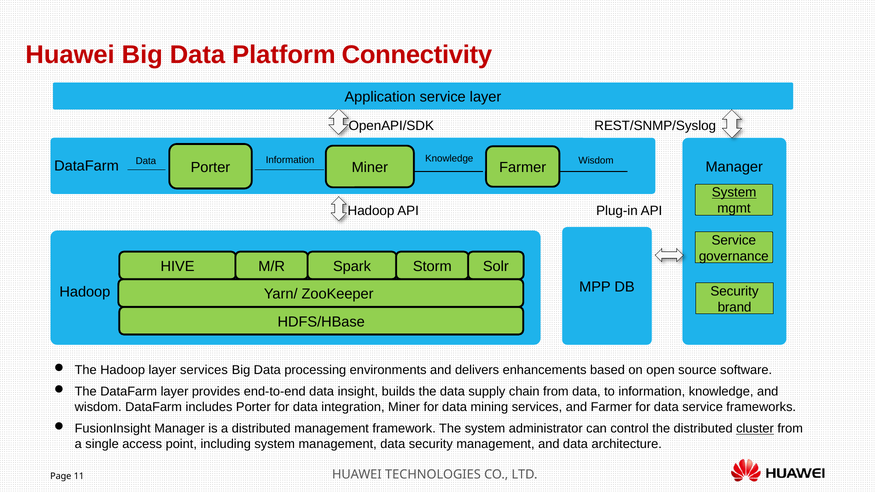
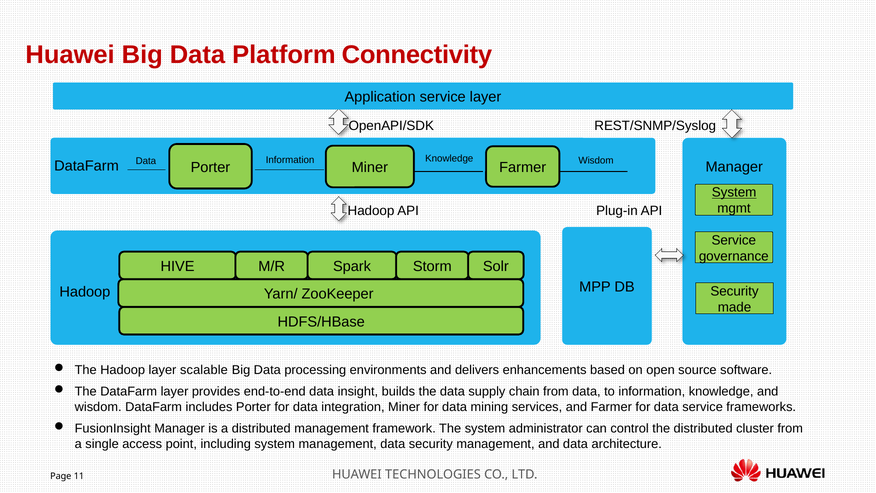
brand: brand -> made
layer services: services -> scalable
cluster underline: present -> none
